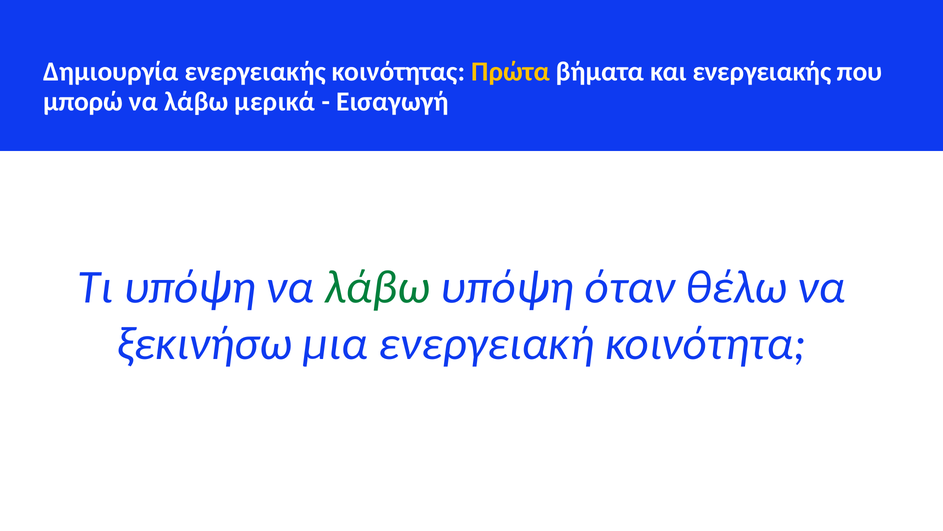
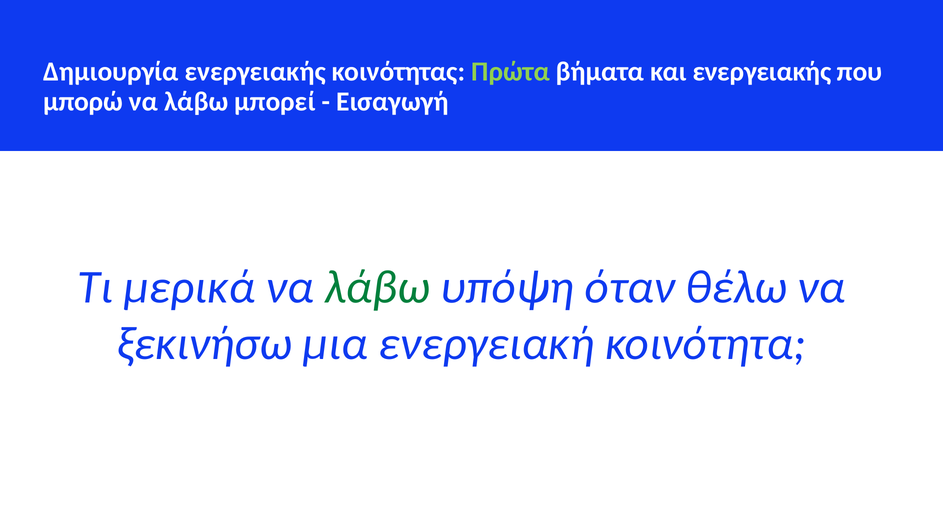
Πρώτα colour: yellow -> light green
μερικά: μερικά -> μπορεί
Τι υπόψη: υπόψη -> μερικά
